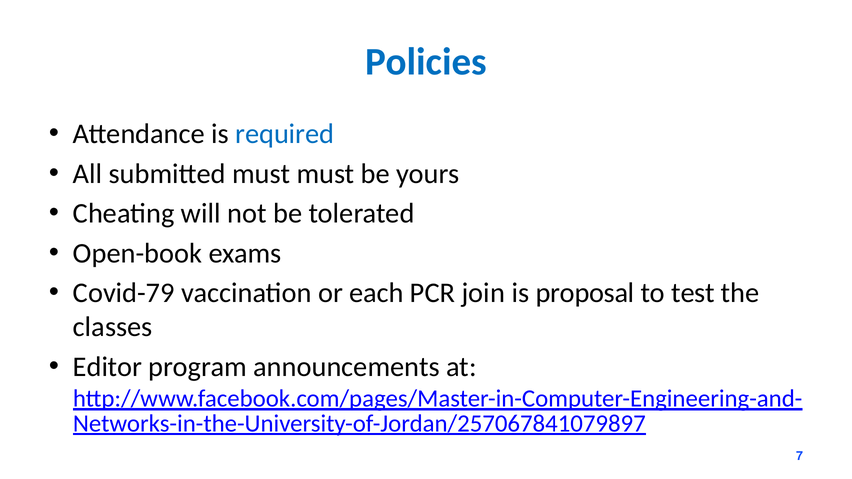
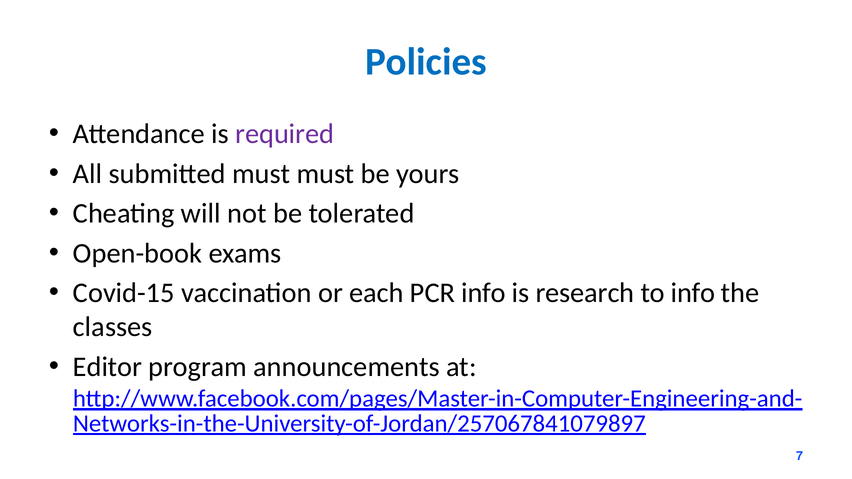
required colour: blue -> purple
Covid-79: Covid-79 -> Covid-15
PCR join: join -> info
proposal: proposal -> research
to test: test -> info
